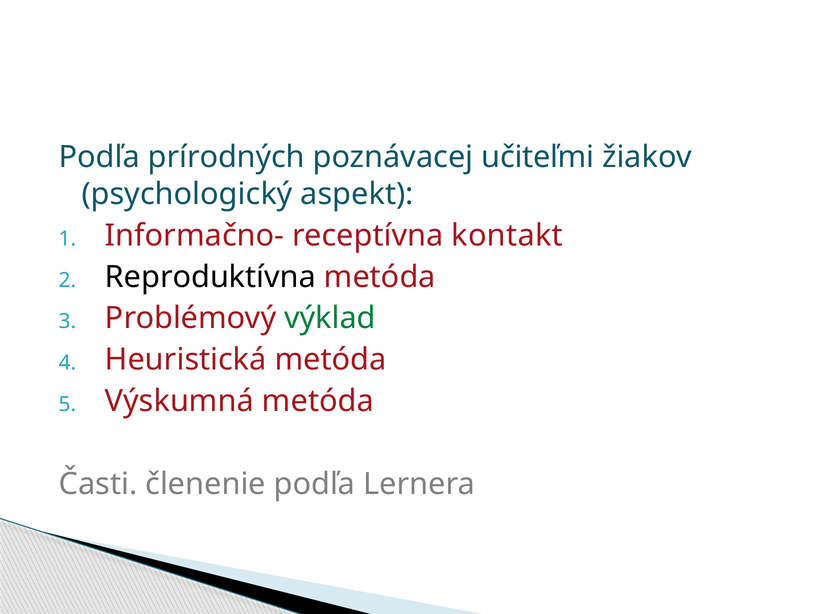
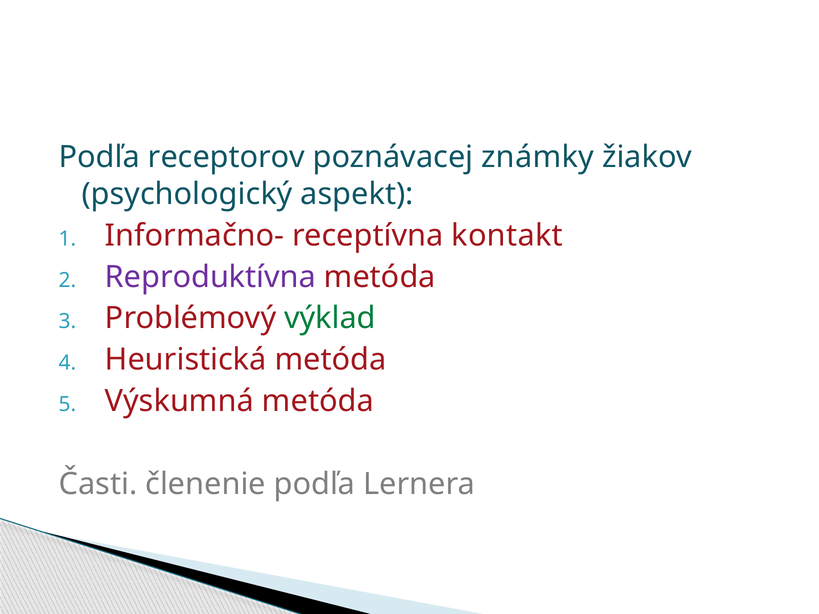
prírodných: prírodných -> receptorov
učiteľmi: učiteľmi -> známky
Reproduktívna colour: black -> purple
